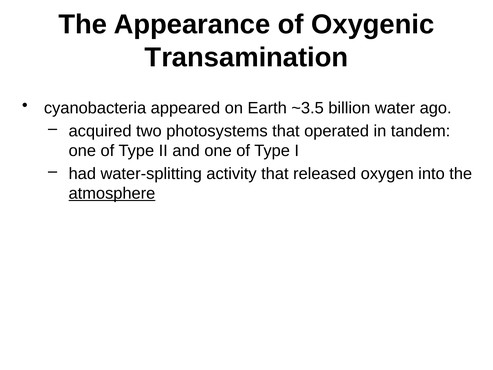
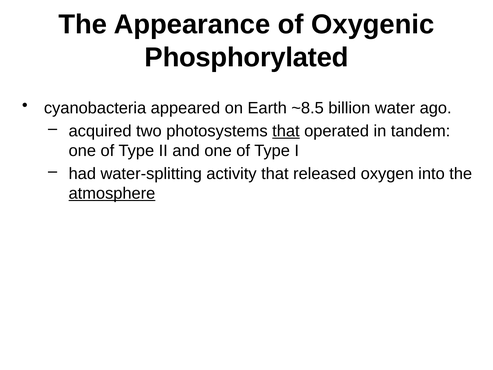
Transamination: Transamination -> Phosphorylated
~3.5: ~3.5 -> ~8.5
that at (286, 131) underline: none -> present
